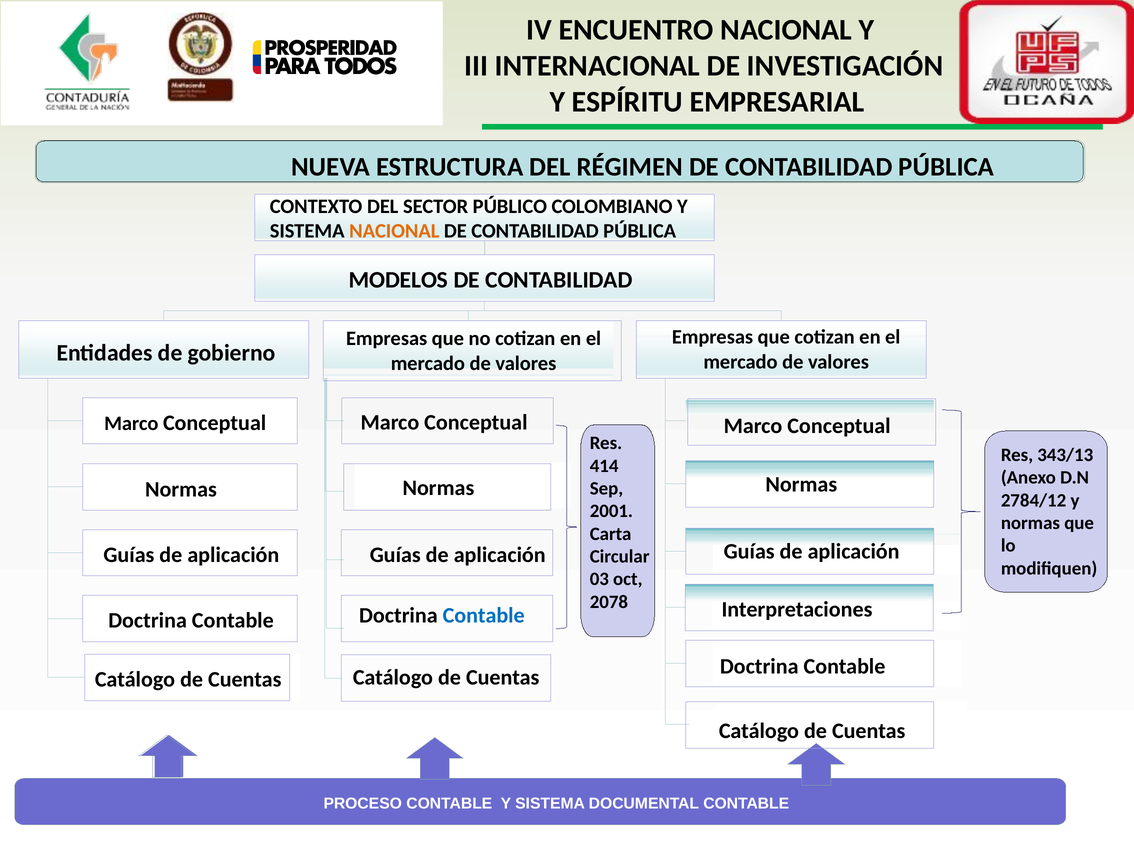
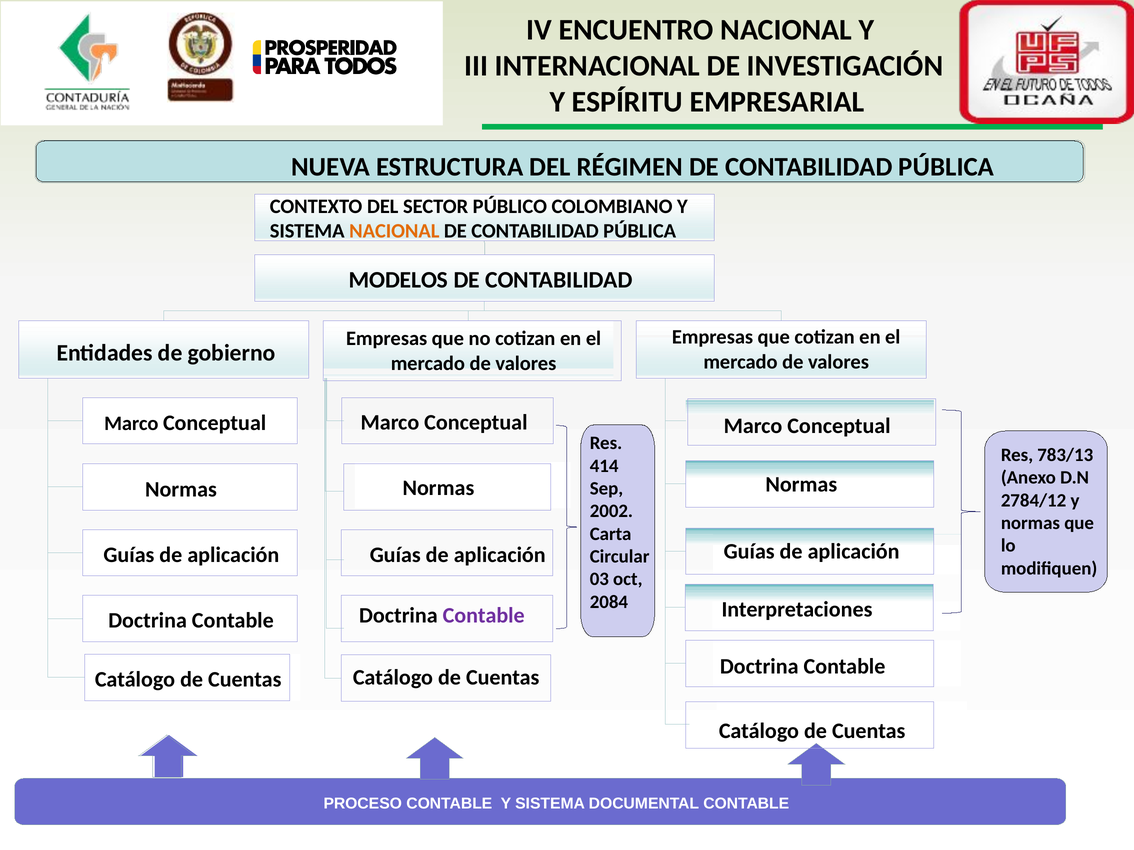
343/13: 343/13 -> 783/13
2001: 2001 -> 2002
2078: 2078 -> 2084
Contable at (484, 616) colour: blue -> purple
